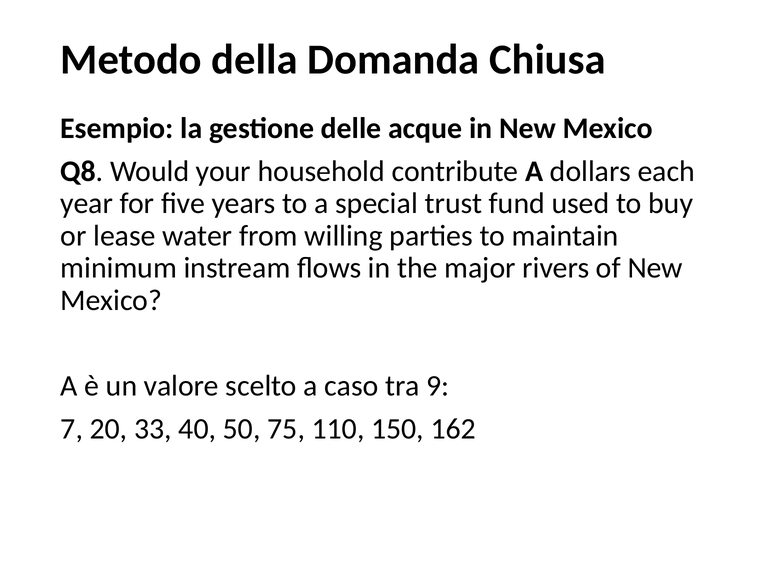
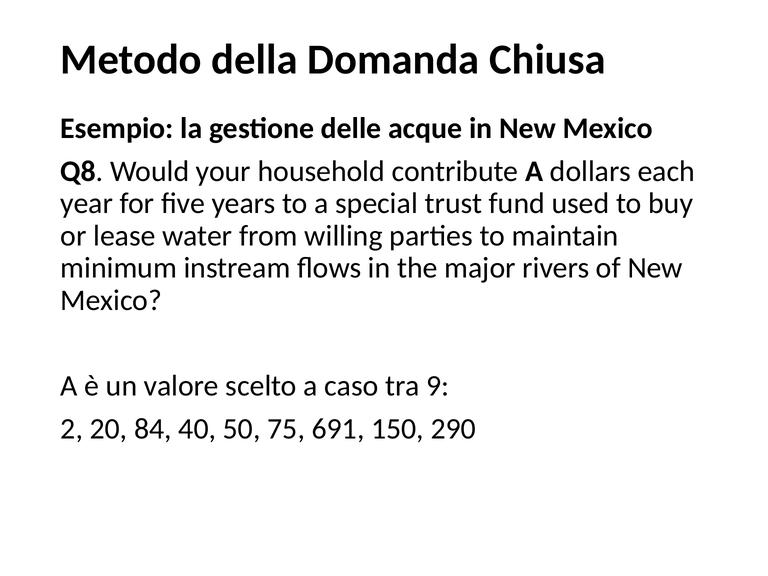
7: 7 -> 2
33: 33 -> 84
110: 110 -> 691
162: 162 -> 290
